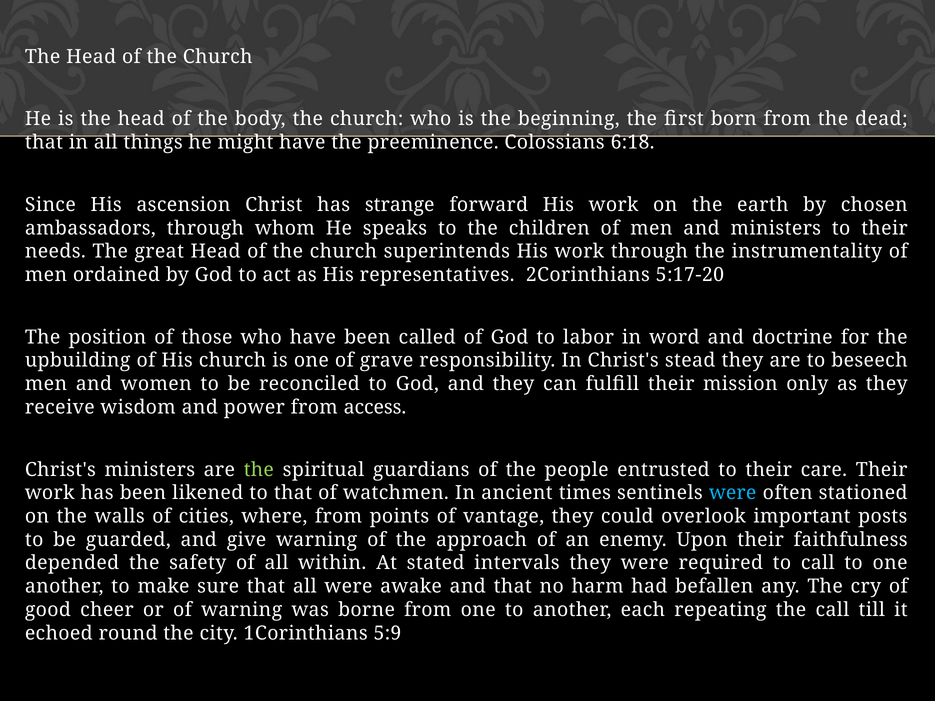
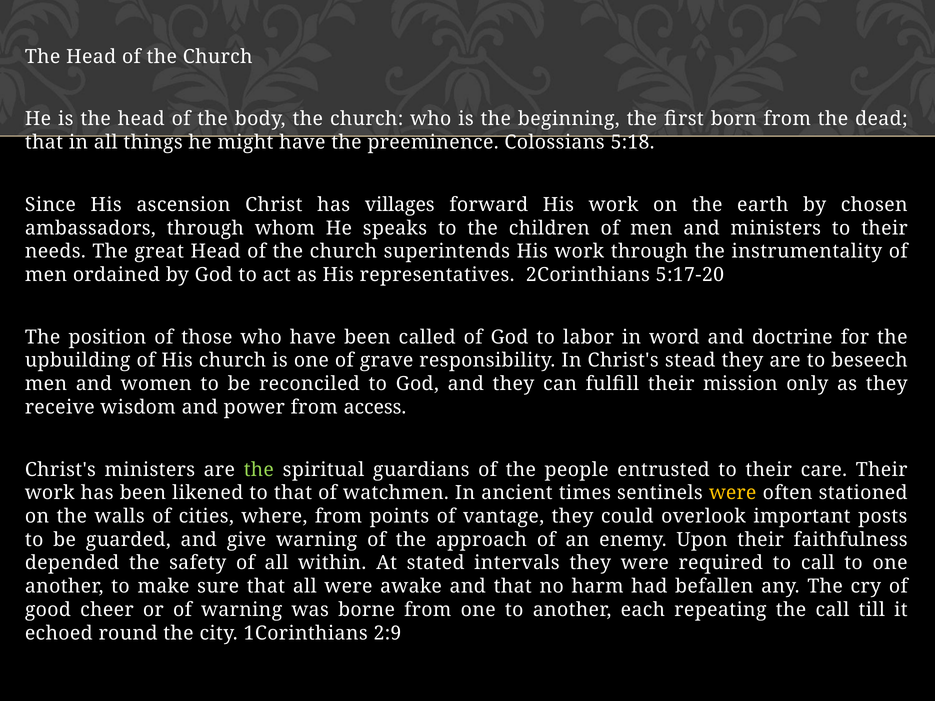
6:18: 6:18 -> 5:18
strange: strange -> villages
were at (733, 493) colour: light blue -> yellow
5:9: 5:9 -> 2:9
